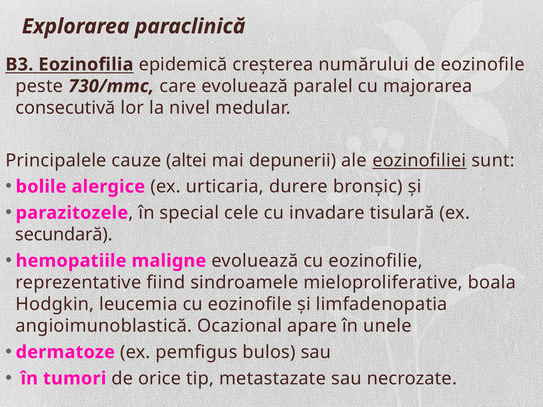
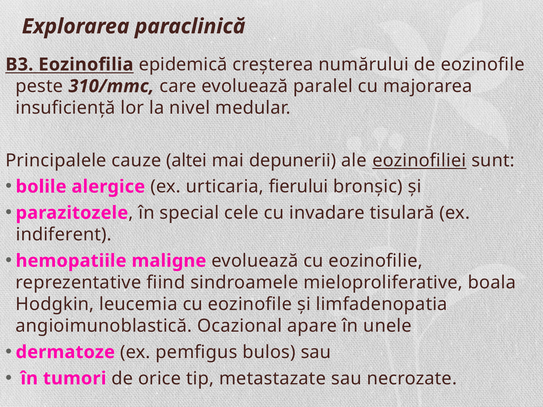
730/mmc: 730/mmc -> 310/mmc
consecutivă: consecutivă -> insuficienţă
durere: durere -> fierului
secundară: secundară -> indiferent
